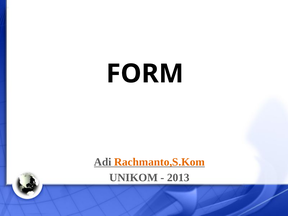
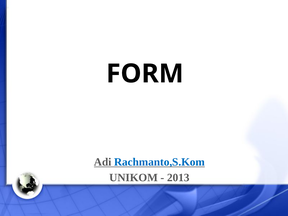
Rachmanto,S.Kom colour: orange -> blue
